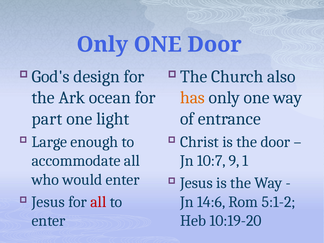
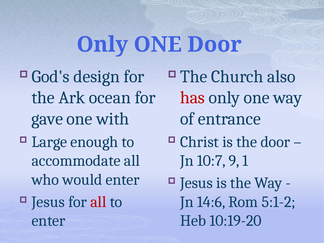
has colour: orange -> red
part: part -> gave
light: light -> with
